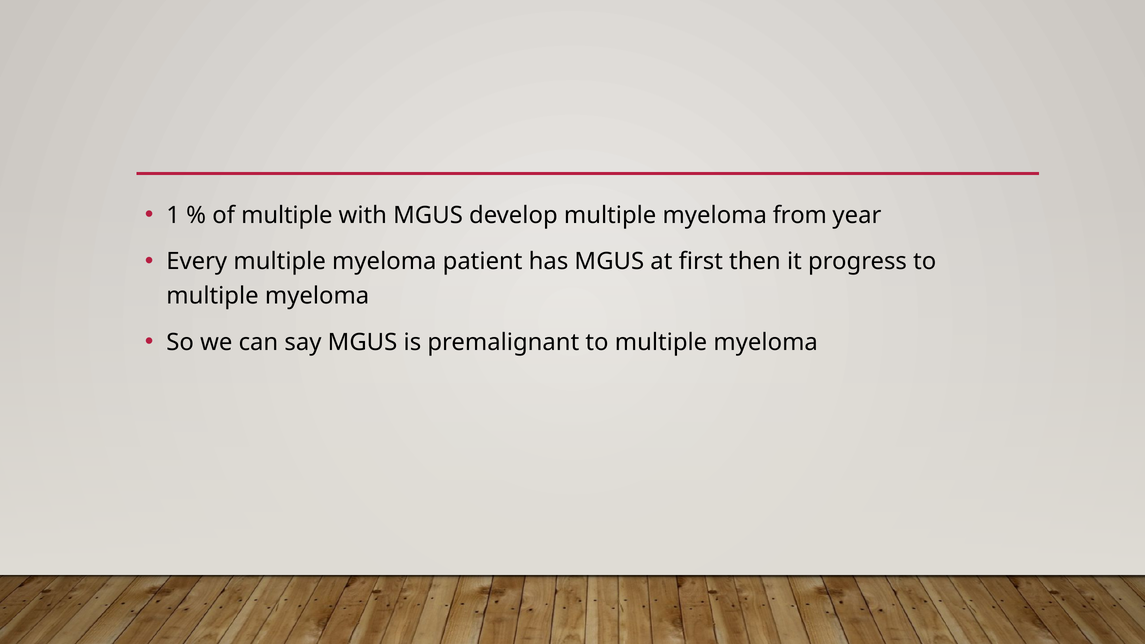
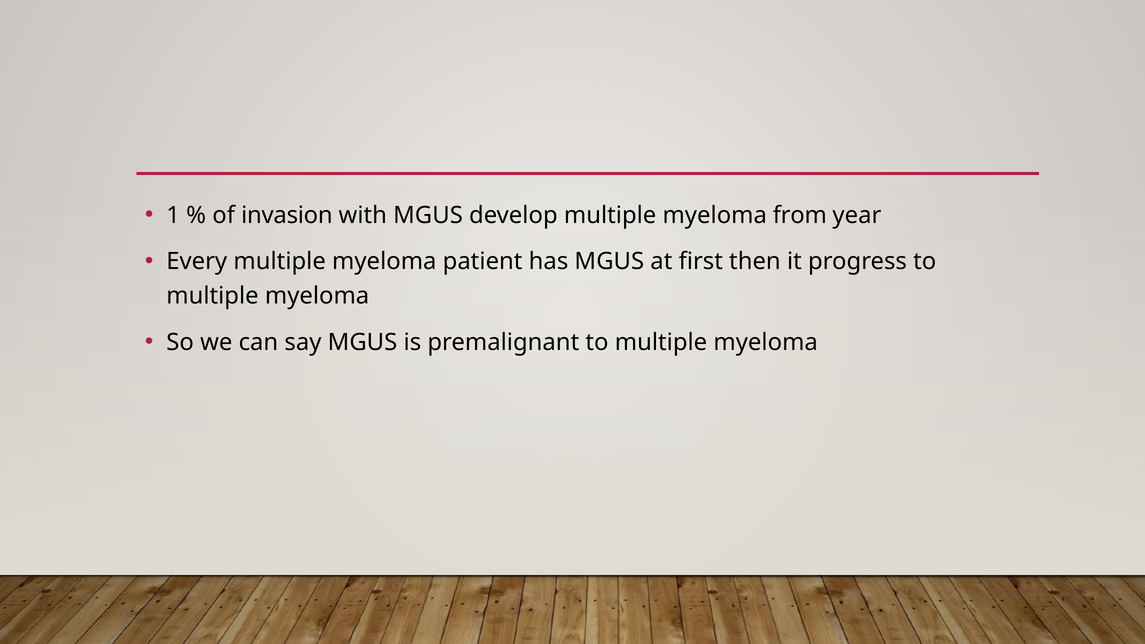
of multiple: multiple -> invasion
